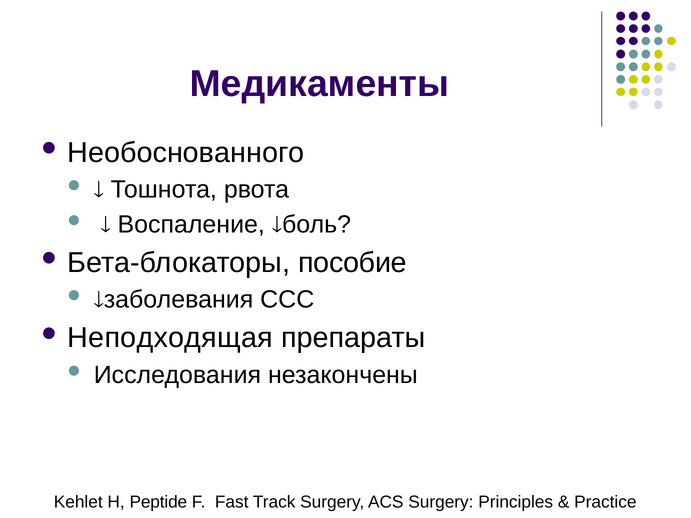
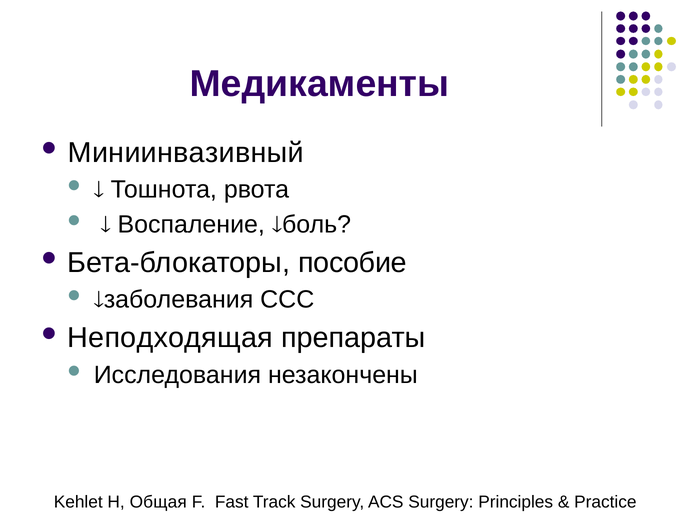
Необоснованного: Необоснованного -> Миниинвазивный
Peptide: Peptide -> Общая
